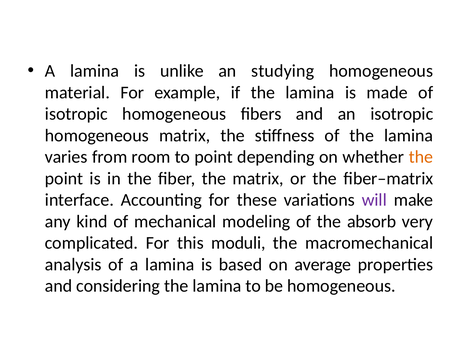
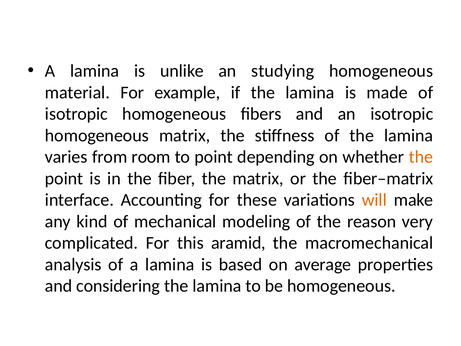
will colour: purple -> orange
absorb: absorb -> reason
moduli: moduli -> aramid
